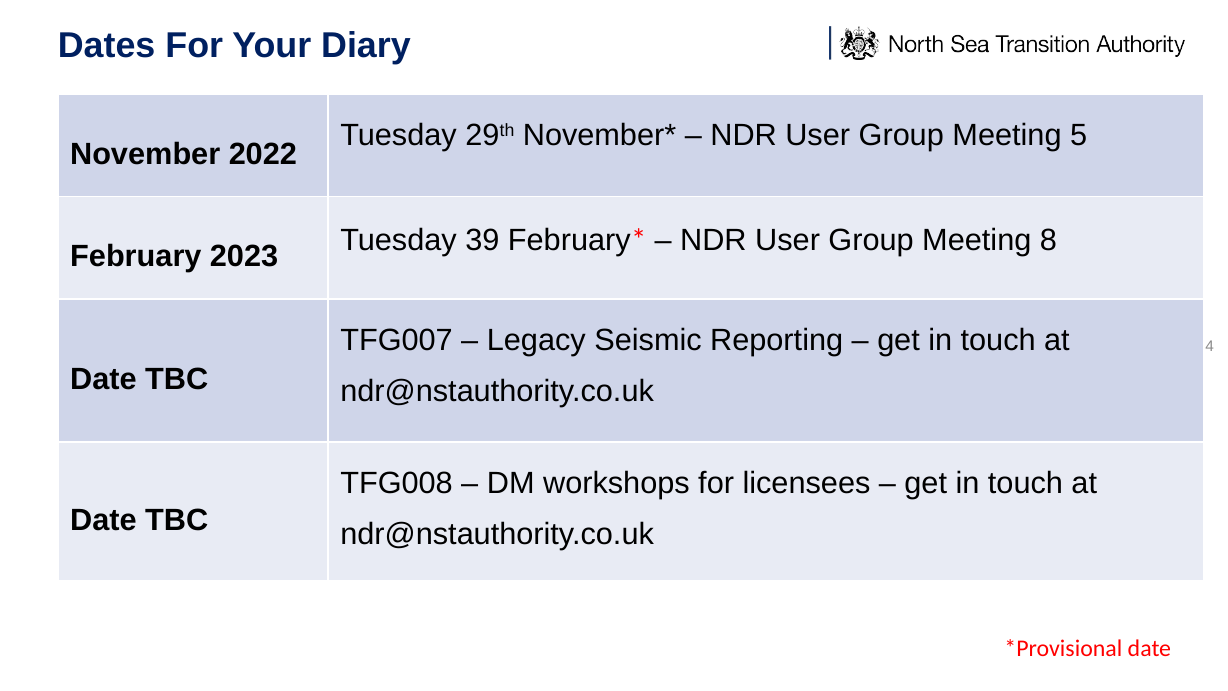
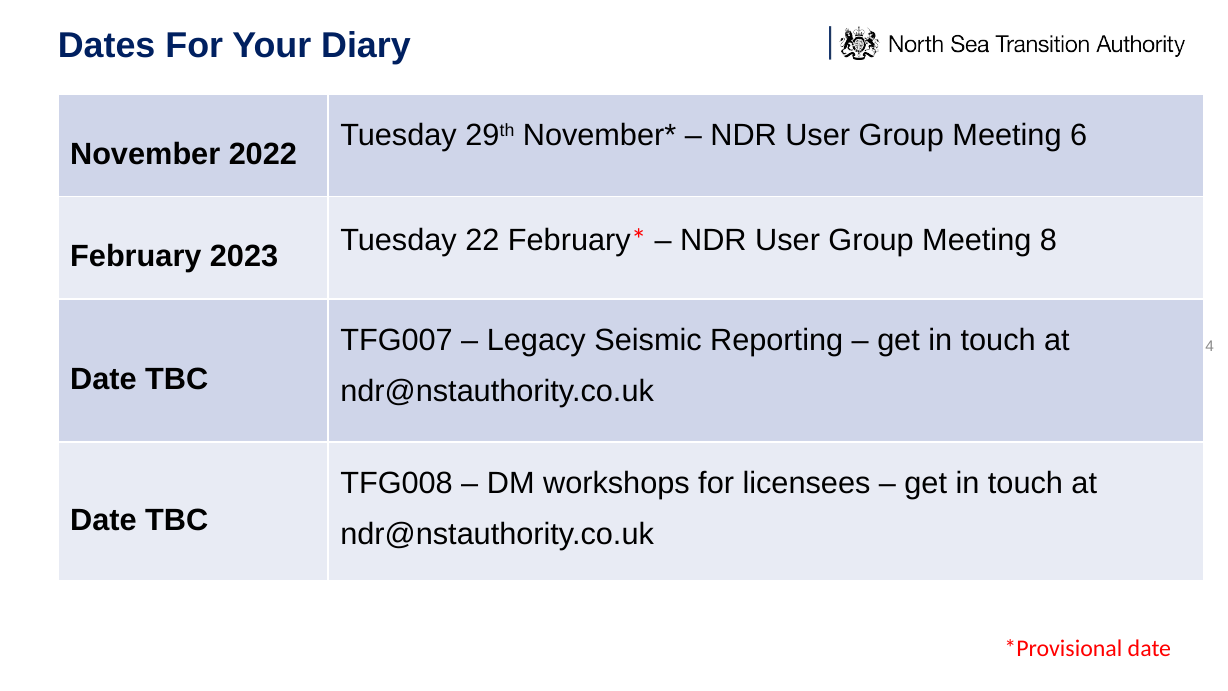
5: 5 -> 6
39: 39 -> 22
